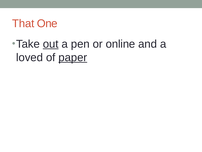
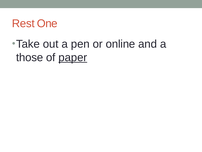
That: That -> Rest
out underline: present -> none
loved: loved -> those
